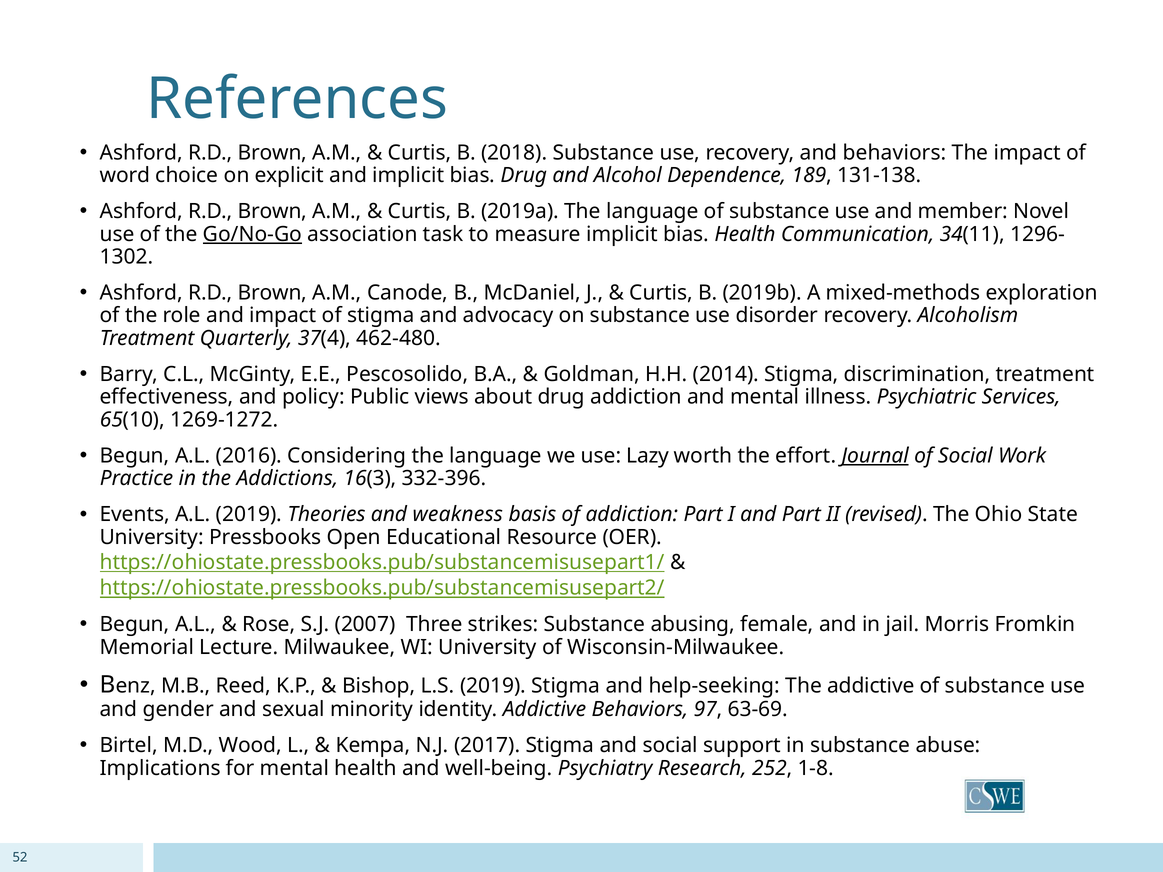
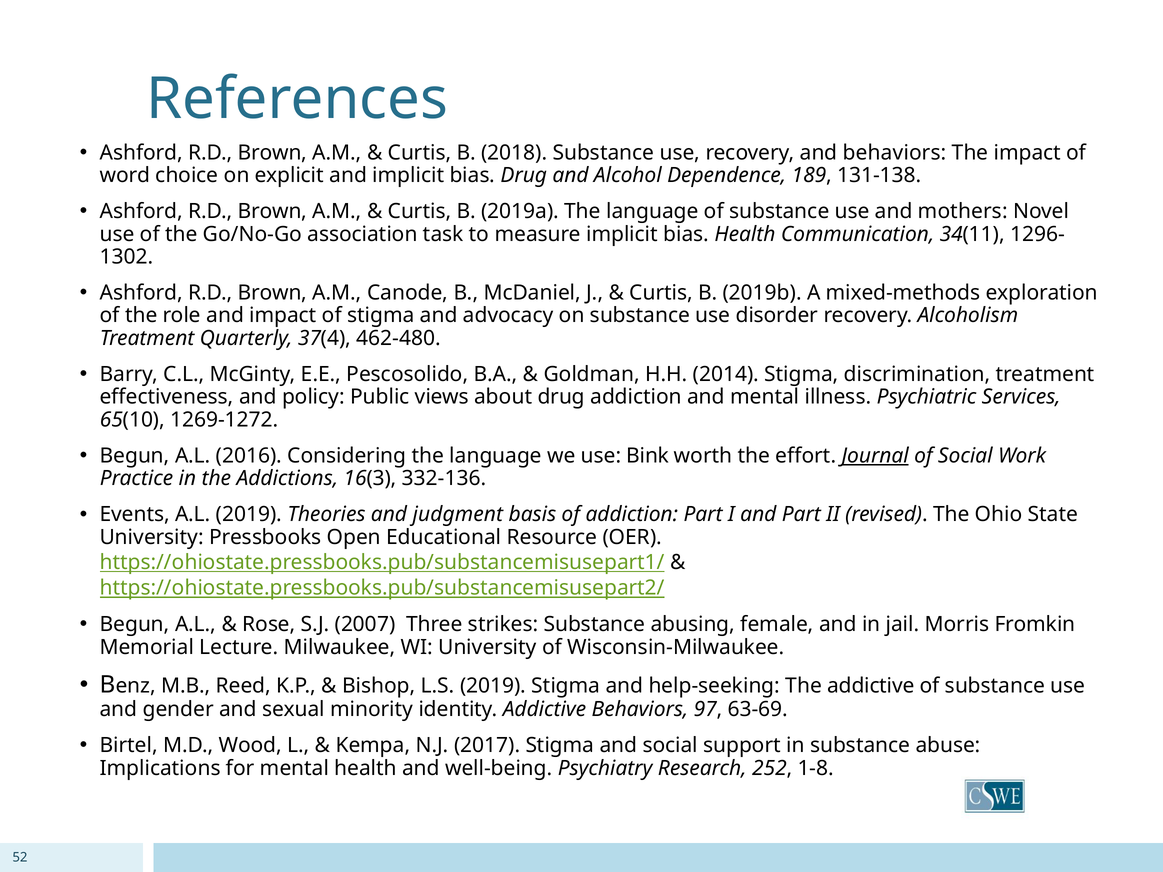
member: member -> mothers
Go/No-Go underline: present -> none
Lazy: Lazy -> Bink
332-396: 332-396 -> 332-136
weakness: weakness -> judgment
